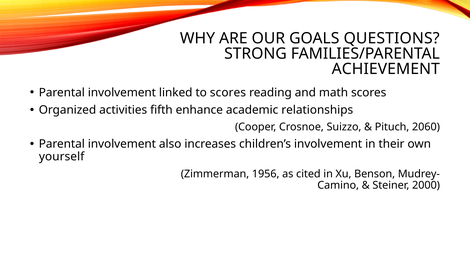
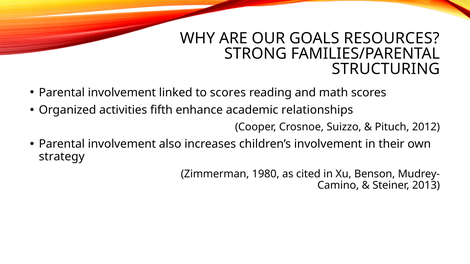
QUESTIONS: QUESTIONS -> RESOURCES
ACHIEVEMENT: ACHIEVEMENT -> STRUCTURING
2060: 2060 -> 2012
yourself: yourself -> strategy
1956: 1956 -> 1980
2000: 2000 -> 2013
